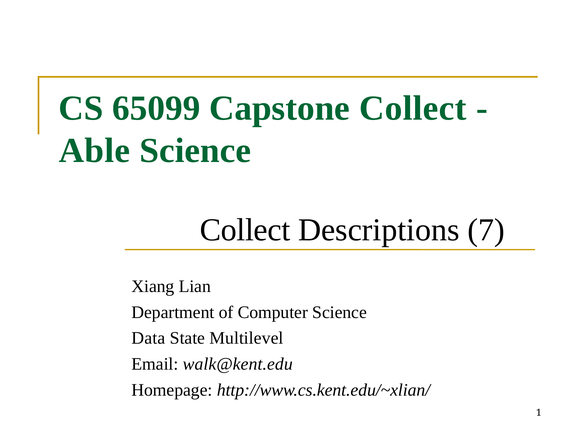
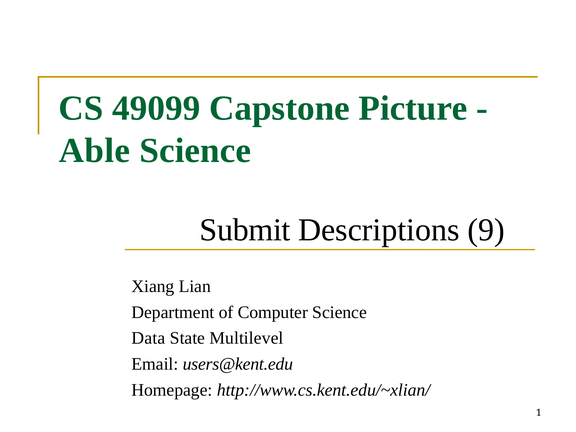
65099: 65099 -> 49099
Capstone Collect: Collect -> Picture
Collect at (245, 230): Collect -> Submit
7: 7 -> 9
walk@kent.edu: walk@kent.edu -> users@kent.edu
